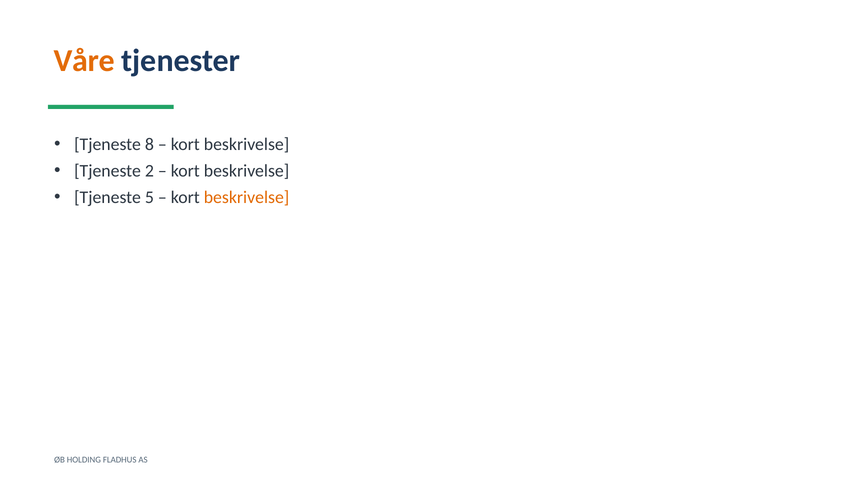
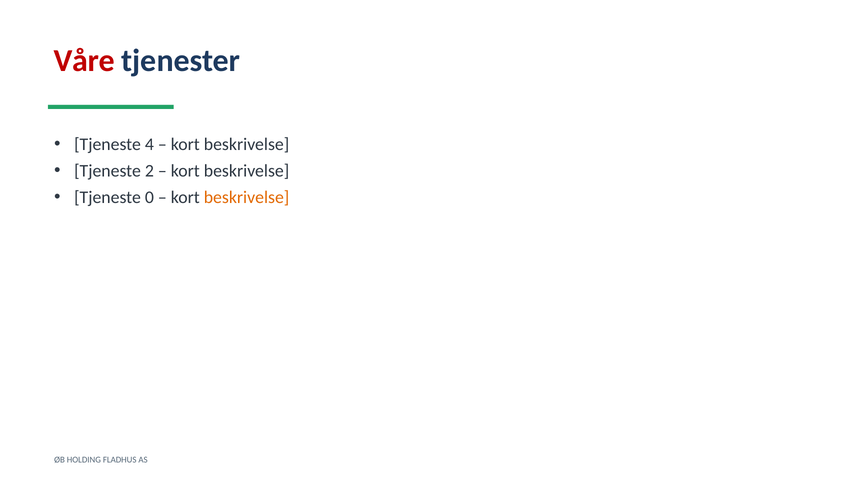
Våre colour: orange -> red
8: 8 -> 4
5: 5 -> 0
